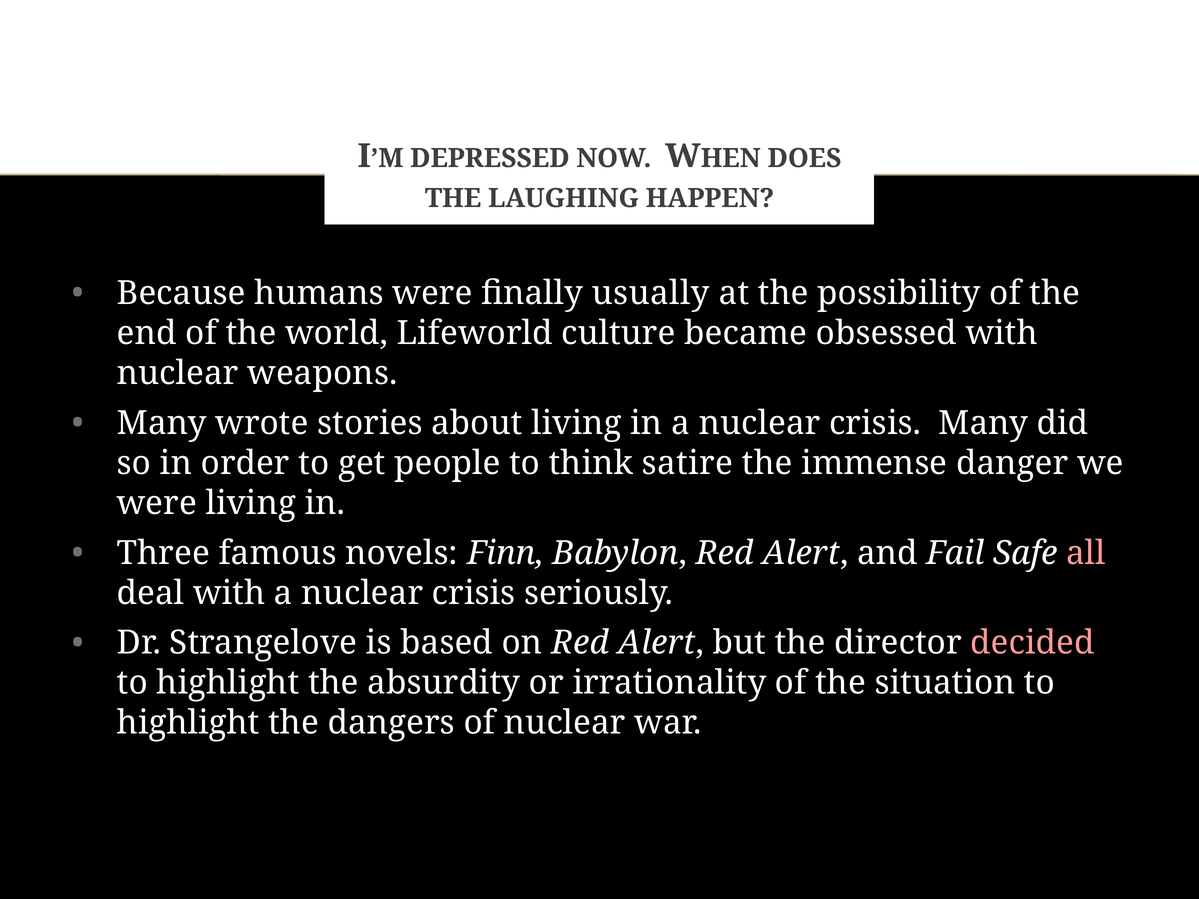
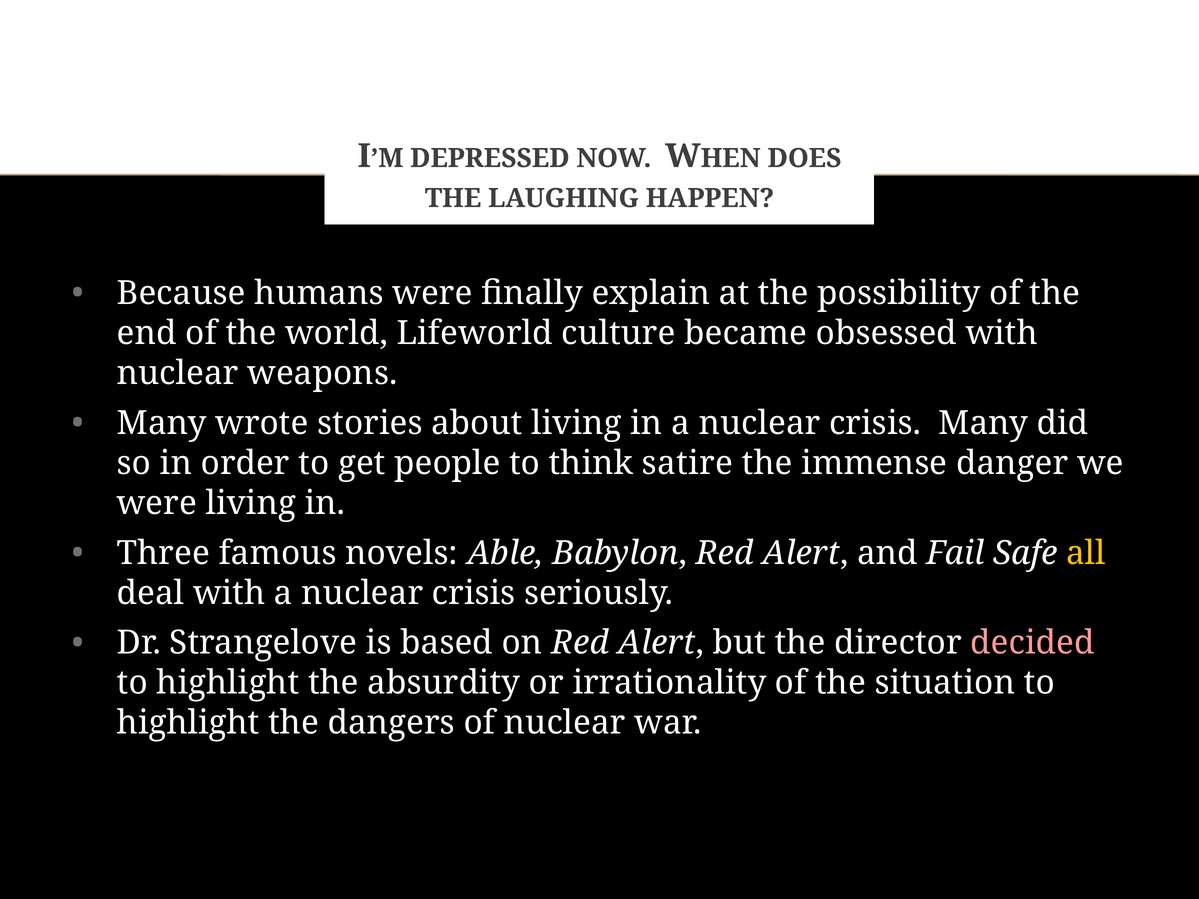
usually: usually -> explain
Finn: Finn -> Able
all colour: pink -> yellow
